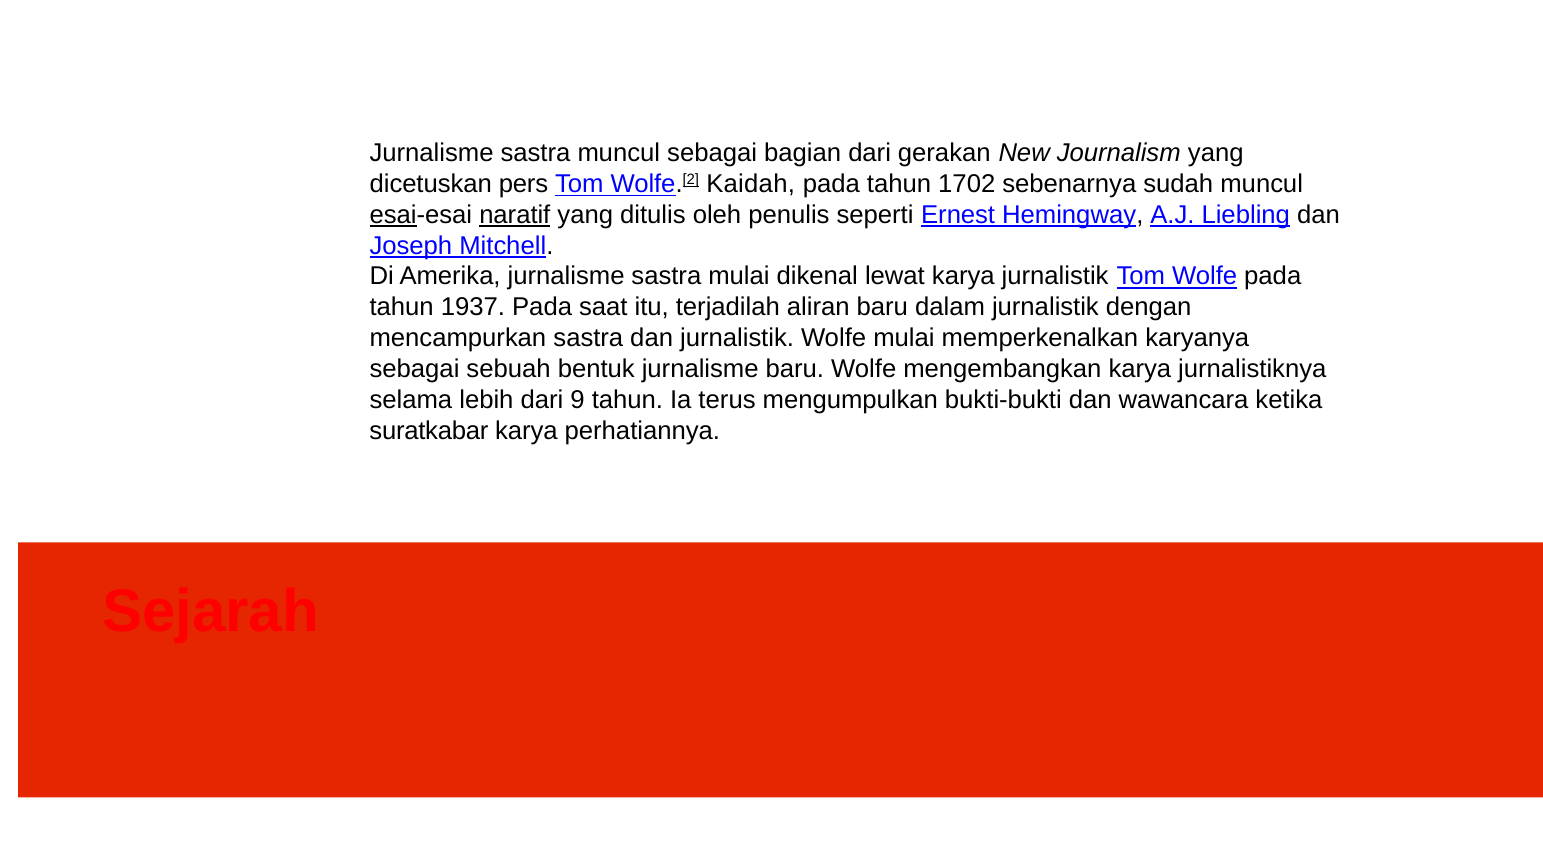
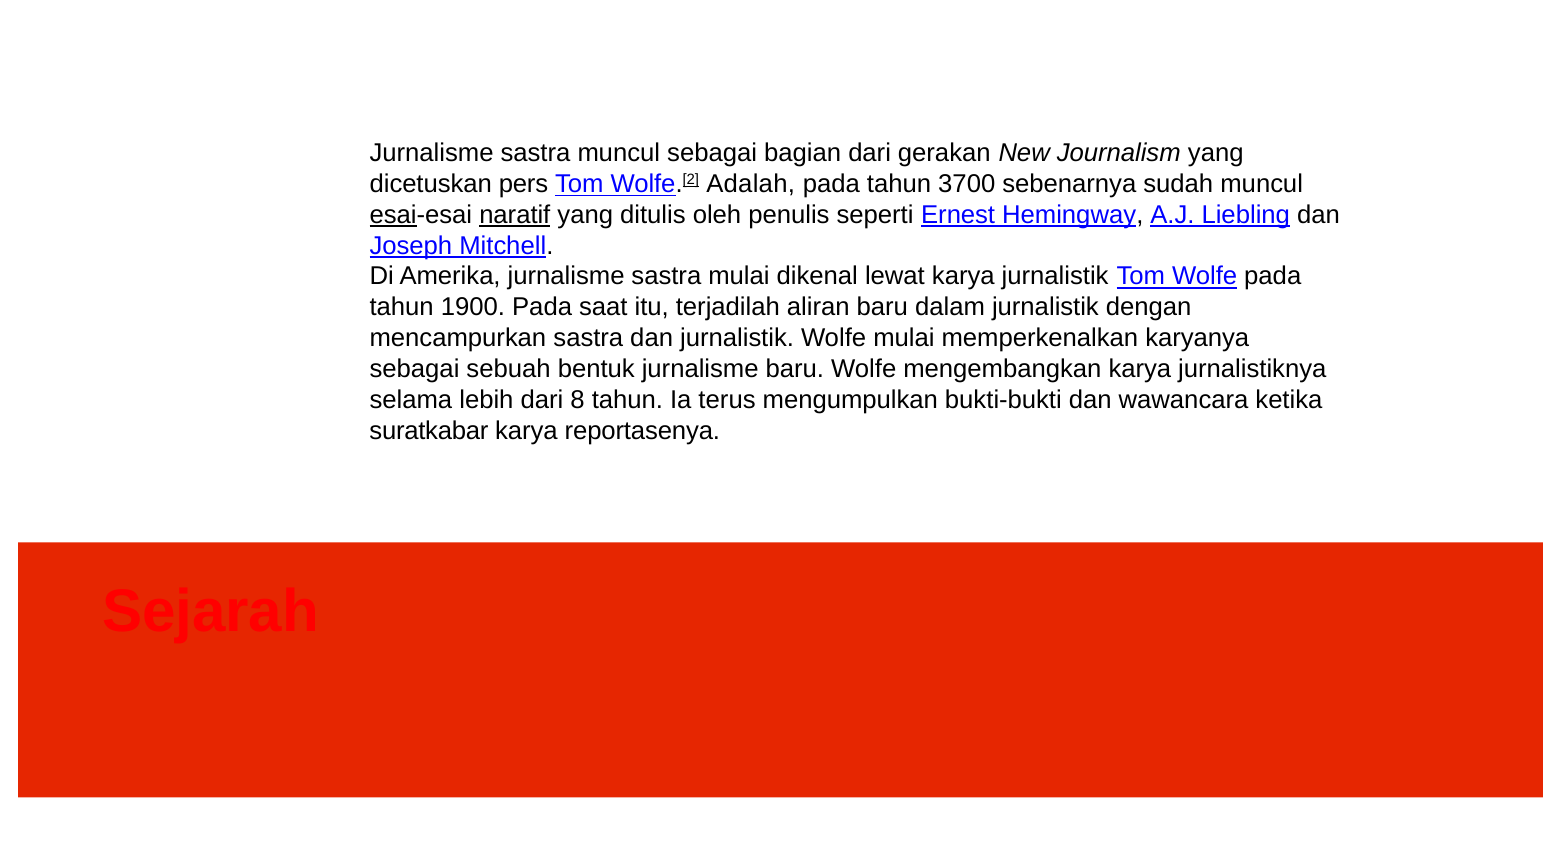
Kaidah: Kaidah -> Adalah
1702: 1702 -> 3700
1937: 1937 -> 1900
9: 9 -> 8
perhatiannya: perhatiannya -> reportasenya
